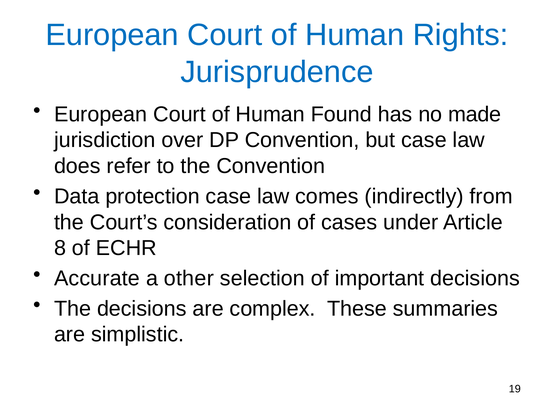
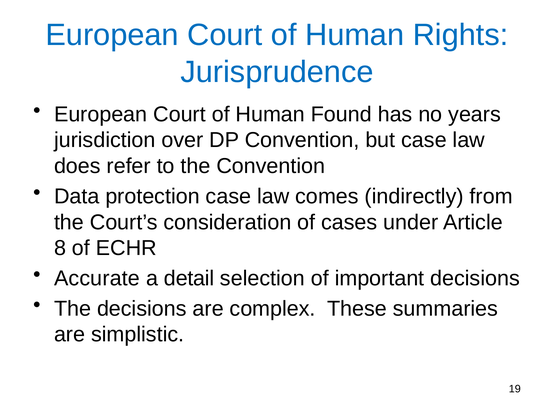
made: made -> years
other: other -> detail
